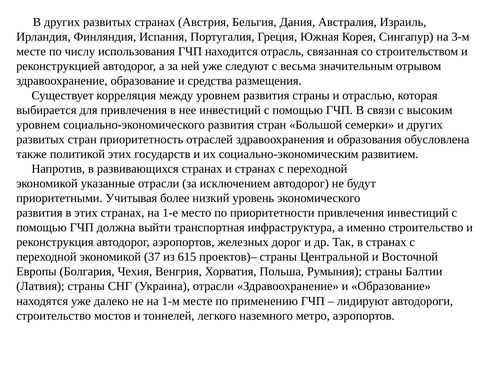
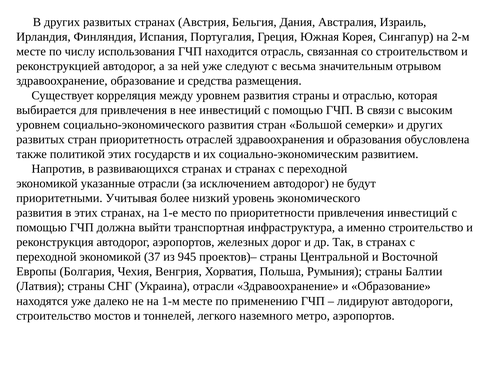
3-м: 3-м -> 2-м
615: 615 -> 945
